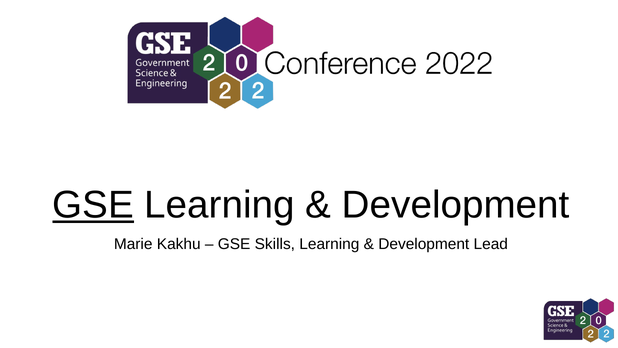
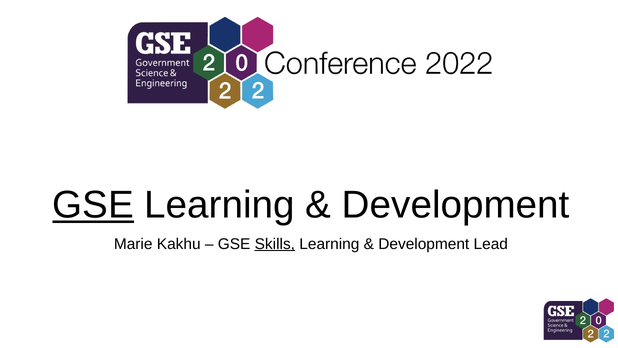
Skills underline: none -> present
